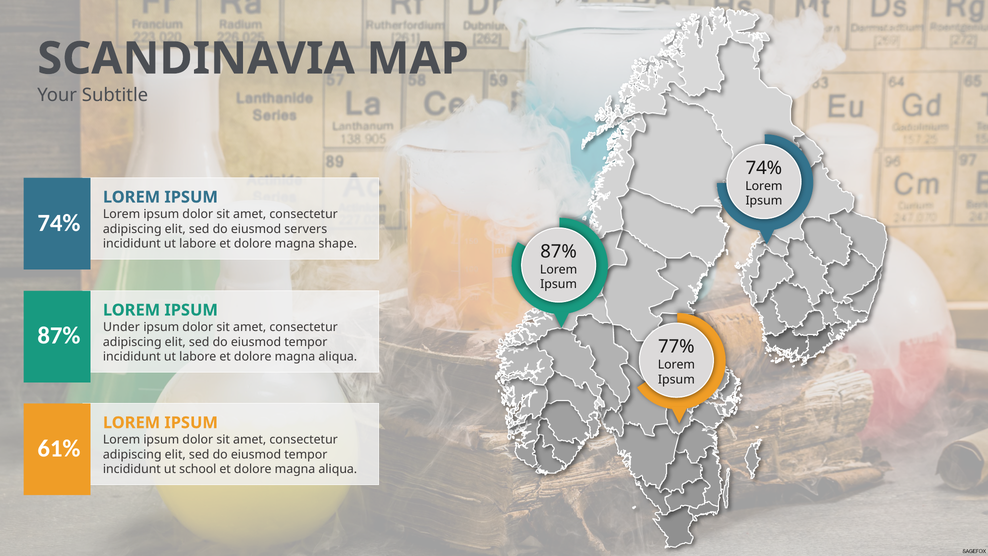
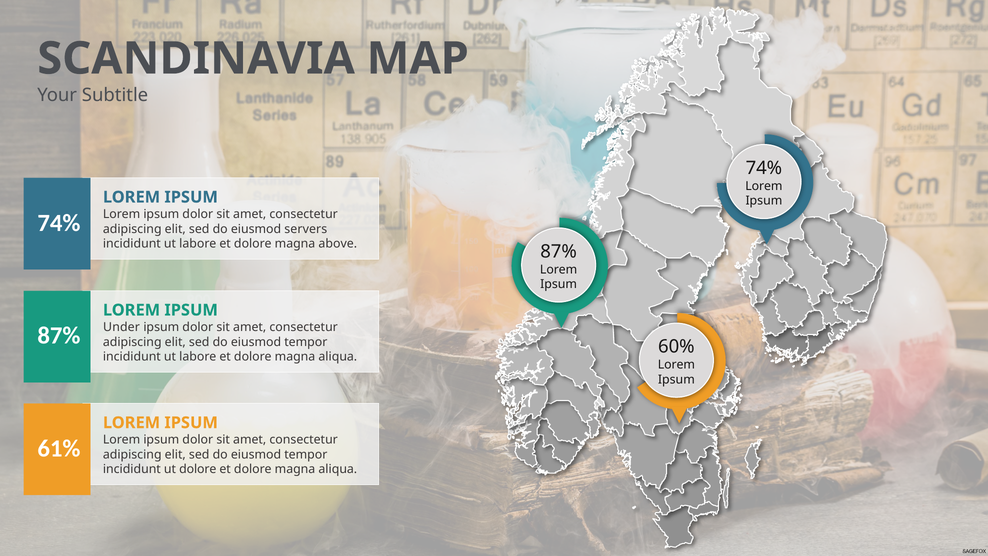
shape: shape -> above
77%: 77% -> 60%
ut school: school -> dolore
